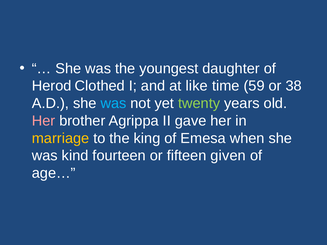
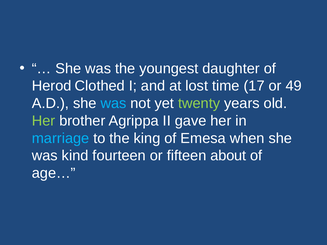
like: like -> lost
59: 59 -> 17
38: 38 -> 49
Her at (44, 121) colour: pink -> light green
marriage colour: yellow -> light blue
given: given -> about
